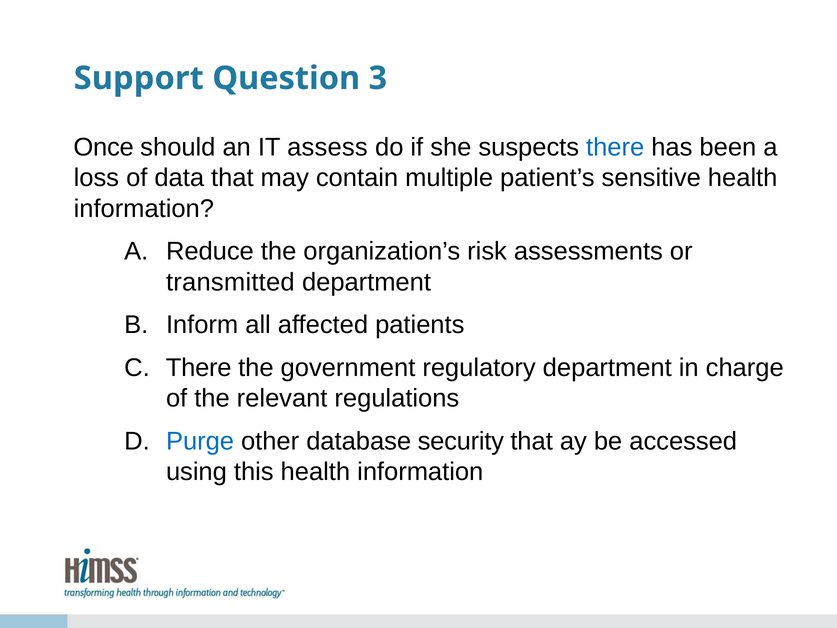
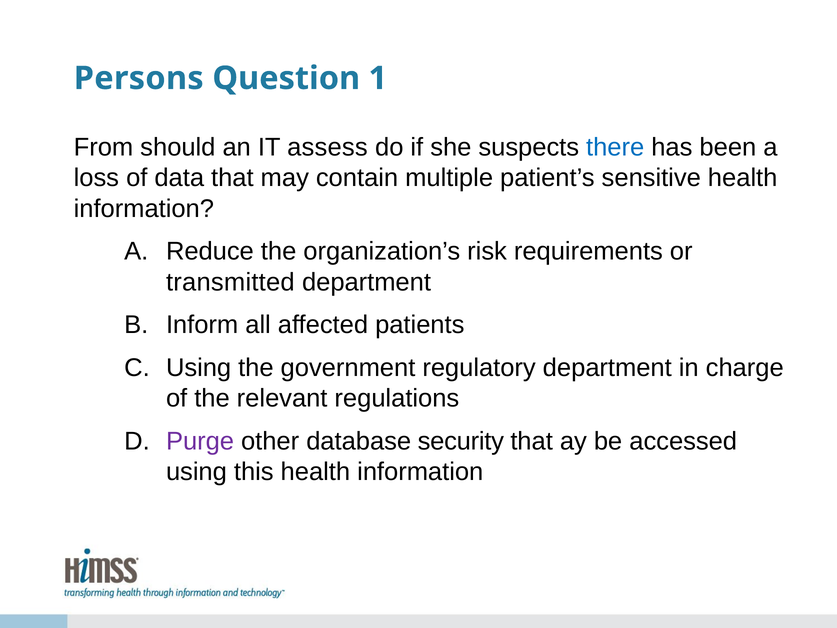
Support: Support -> Persons
3: 3 -> 1
Once: Once -> From
assessments: assessments -> requirements
There at (199, 368): There -> Using
Purge colour: blue -> purple
